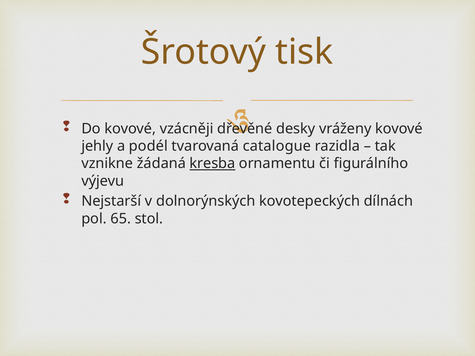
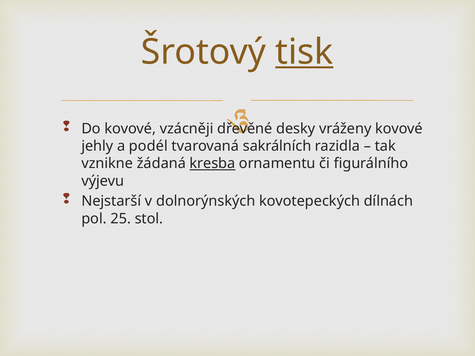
tisk underline: none -> present
catalogue: catalogue -> sakrálních
65: 65 -> 25
